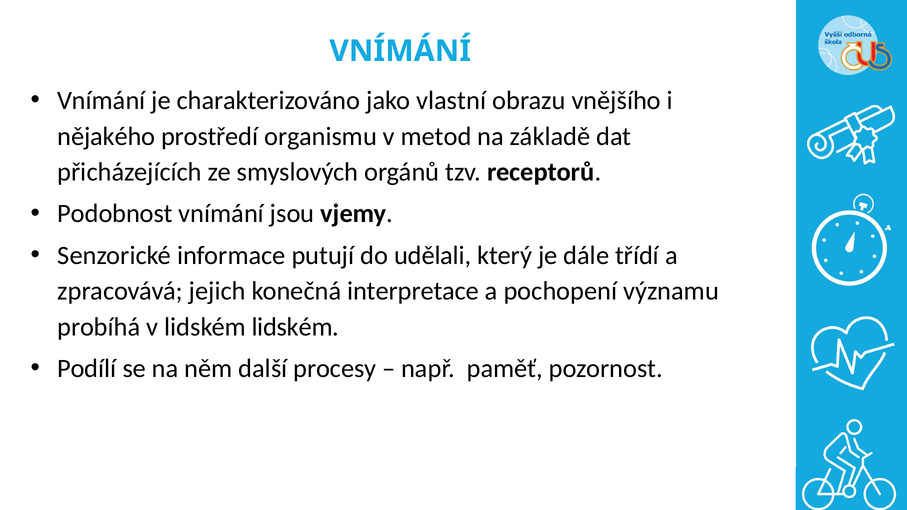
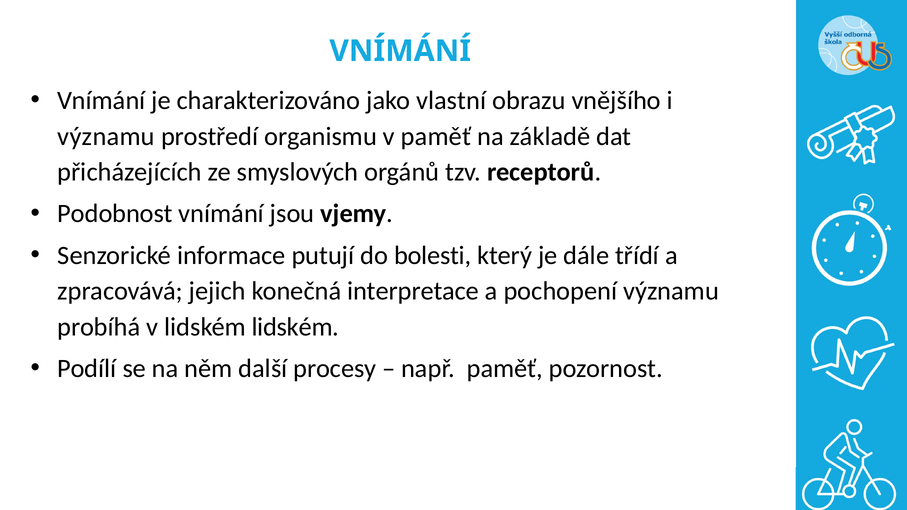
nějakého at (106, 136): nějakého -> významu
v metod: metod -> paměť
udělali: udělali -> bolesti
